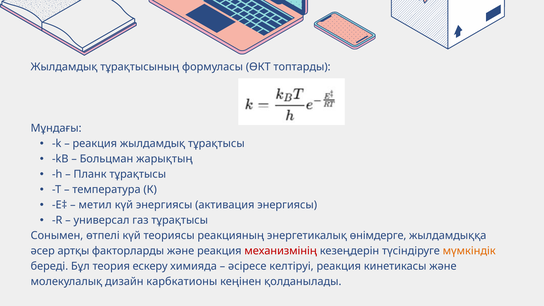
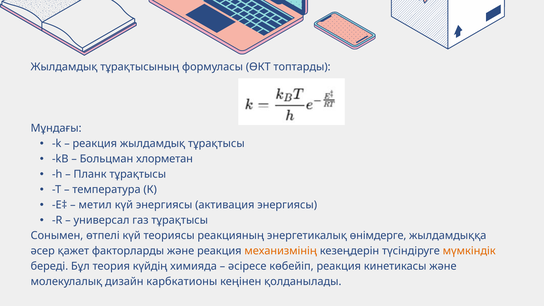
жарықтың: жарықтың -> хлорметан
артқы: артқы -> қажет
механизмінің colour: red -> orange
ескеру: ескеру -> күйдің
келтіруі: келтіруі -> көбейіп
